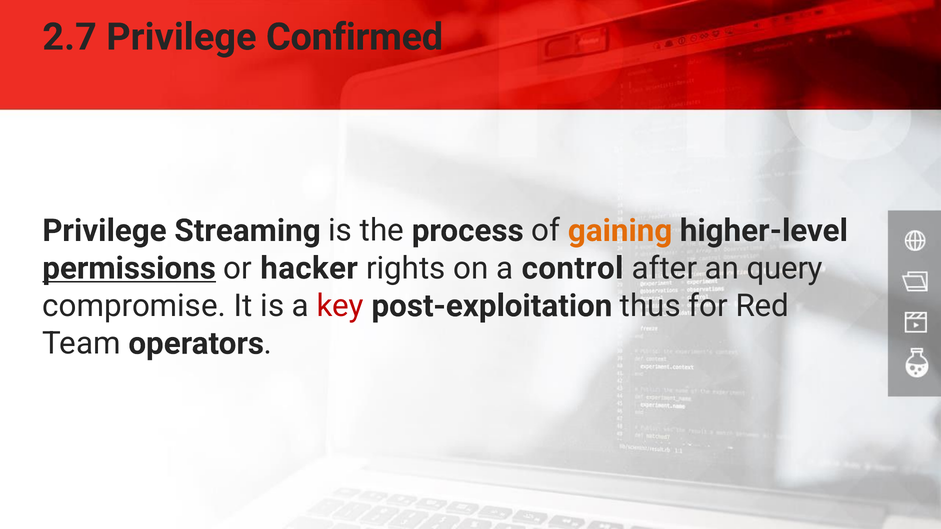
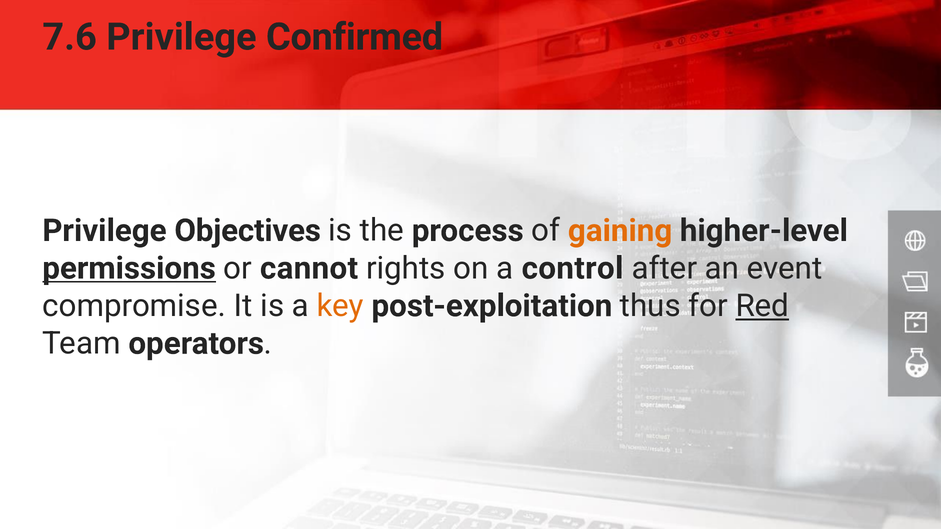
2.7: 2.7 -> 7.6
Streaming: Streaming -> Objectives
hacker: hacker -> cannot
query: query -> event
key colour: red -> orange
Red underline: none -> present
